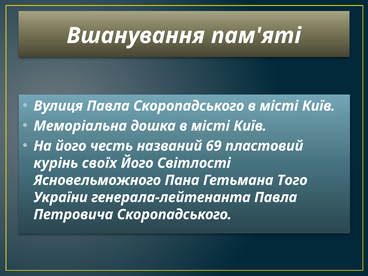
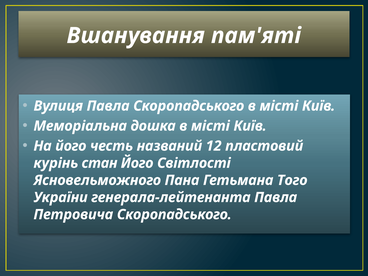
69: 69 -> 12
своїх: своїх -> стан
